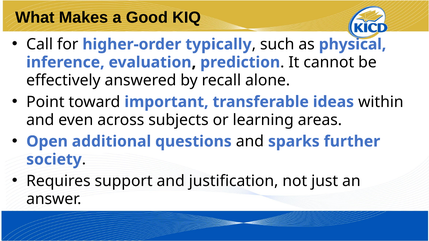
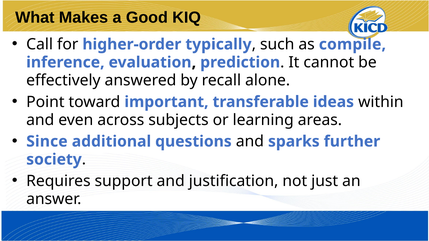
physical: physical -> compile
Open: Open -> Since
